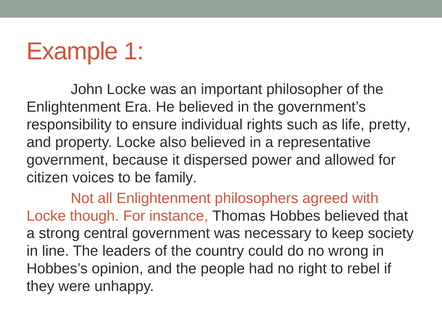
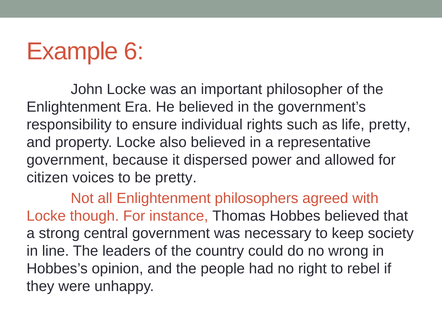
1: 1 -> 6
be family: family -> pretty
